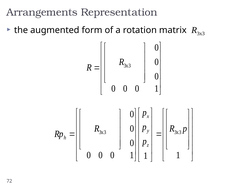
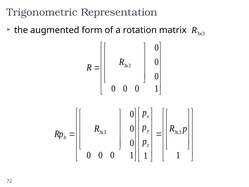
Arrangements: Arrangements -> Trigonometric
